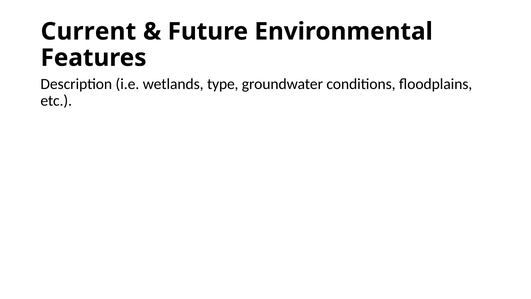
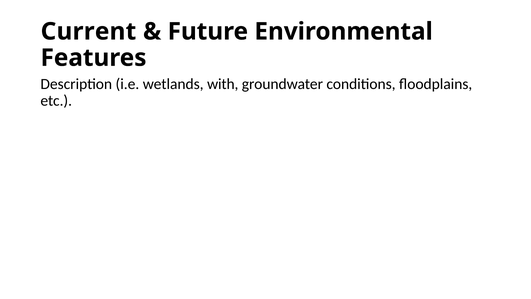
type: type -> with
